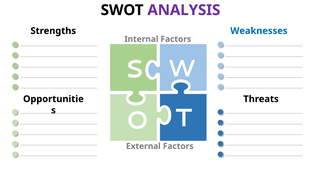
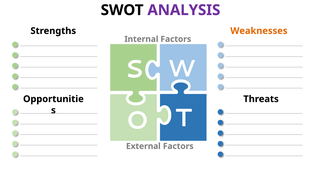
Weaknesses colour: blue -> orange
